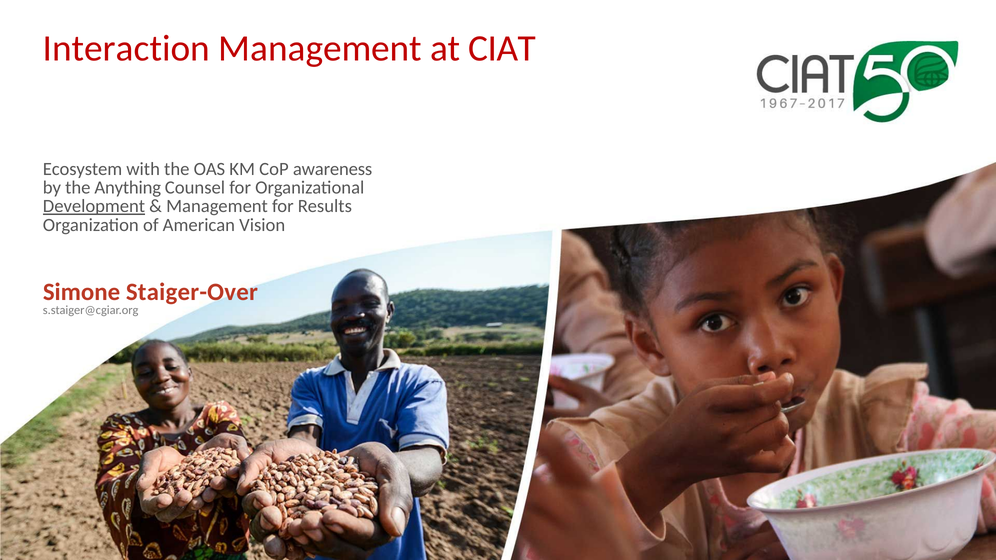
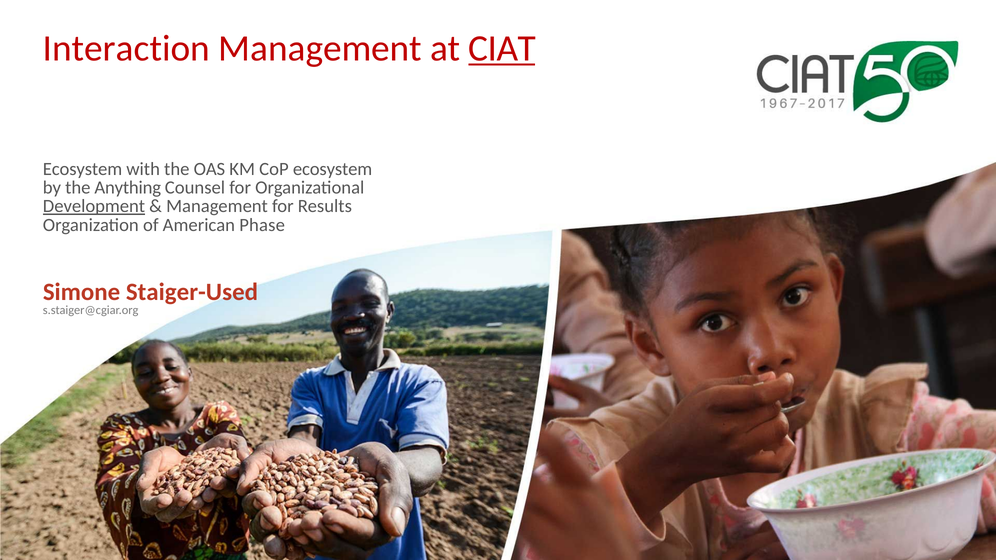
CIAT underline: none -> present
CoP awareness: awareness -> ecosystem
Vision: Vision -> Phase
Staiger-Over: Staiger-Over -> Staiger-Used
